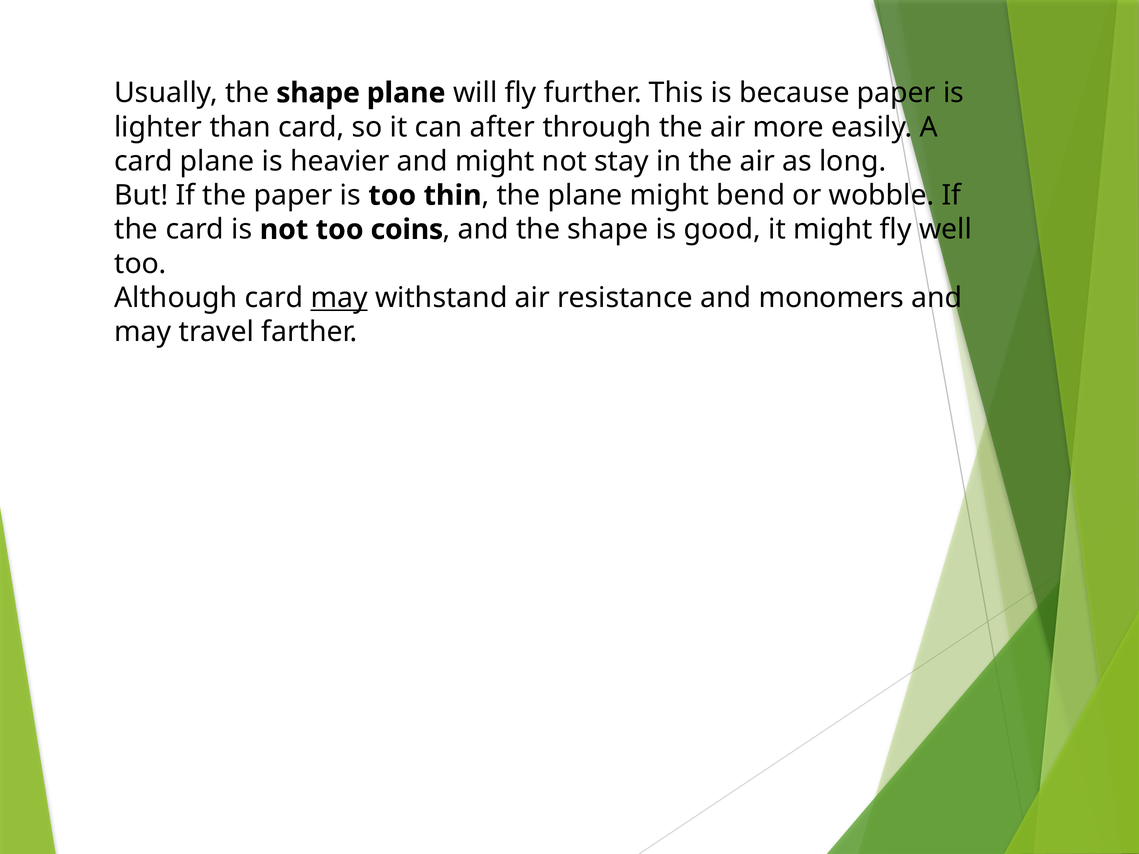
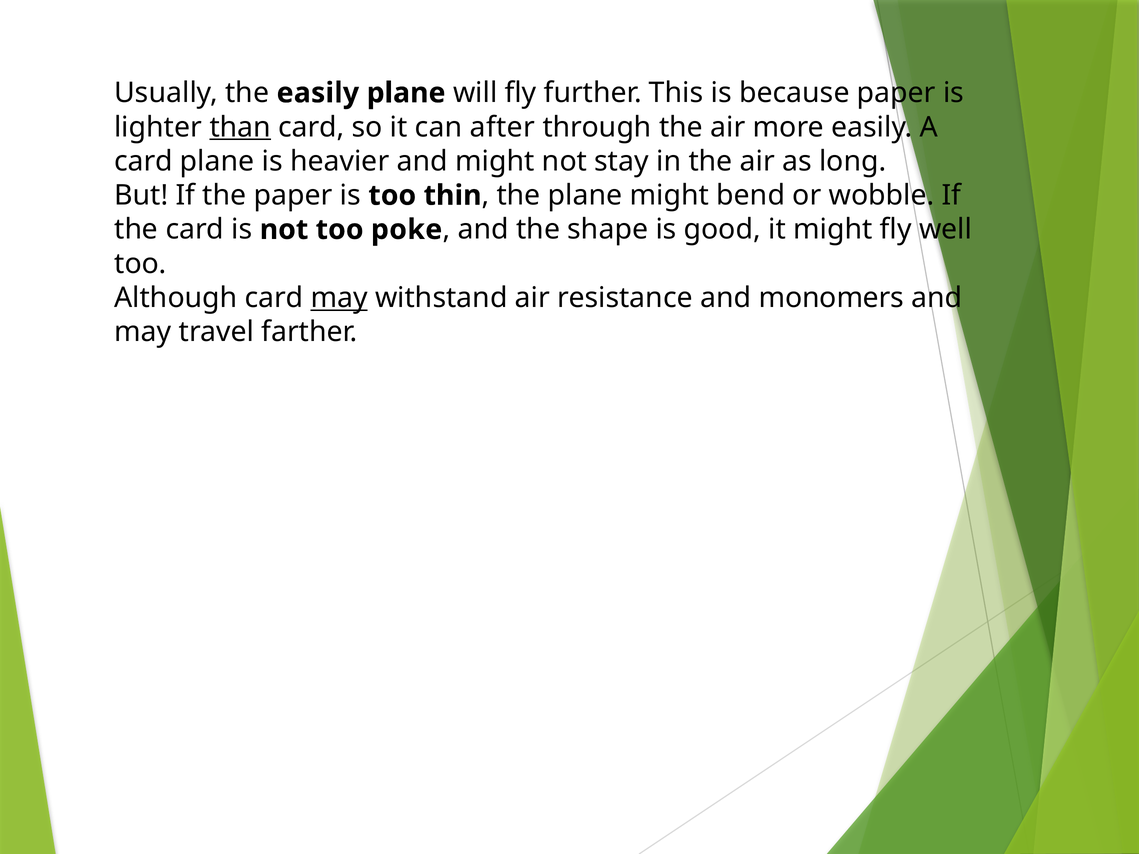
Usually the shape: shape -> easily
than underline: none -> present
coins: coins -> poke
